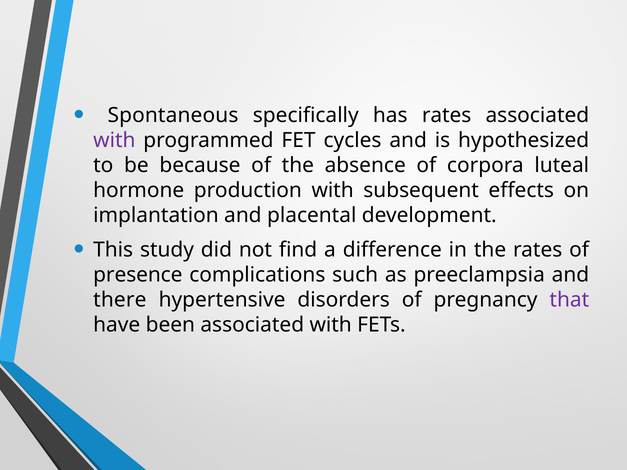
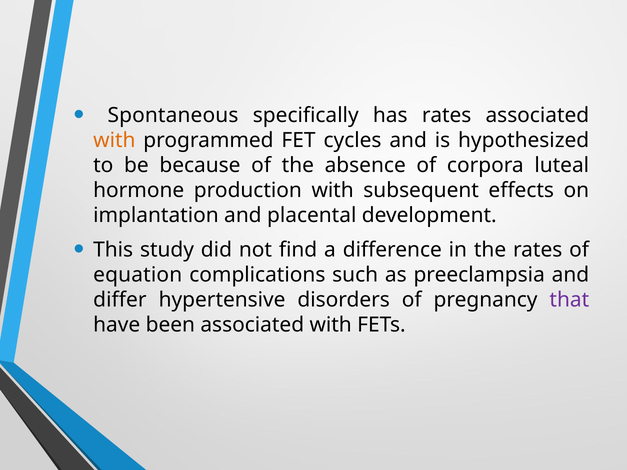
with at (114, 140) colour: purple -> orange
presence: presence -> equation
there: there -> differ
